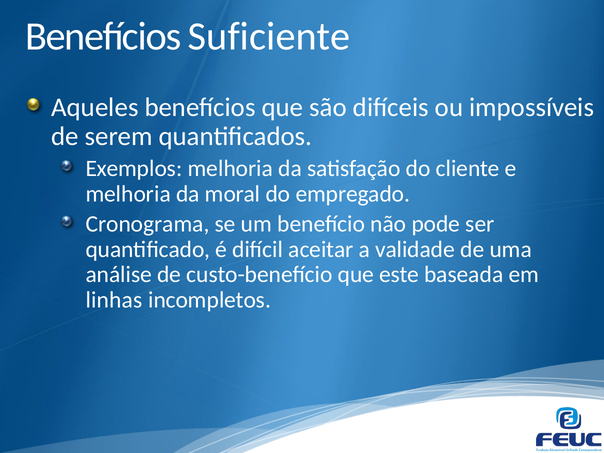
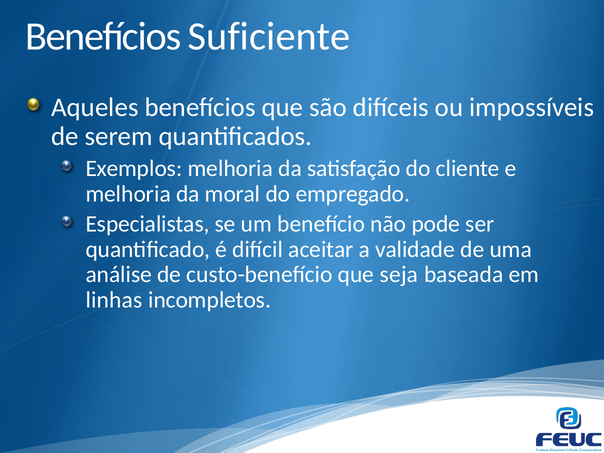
Cronograma: Cronograma -> Especialistas
este: este -> seja
